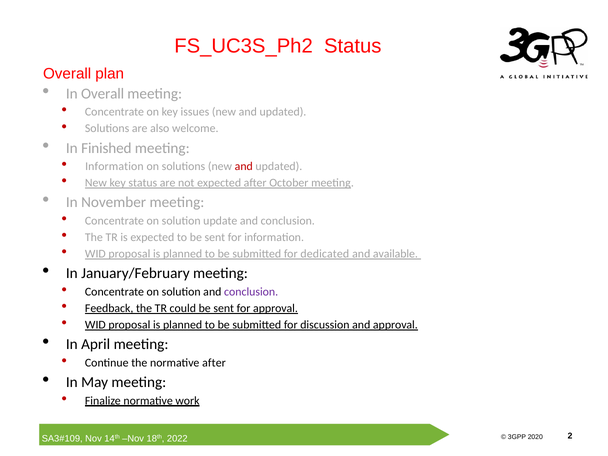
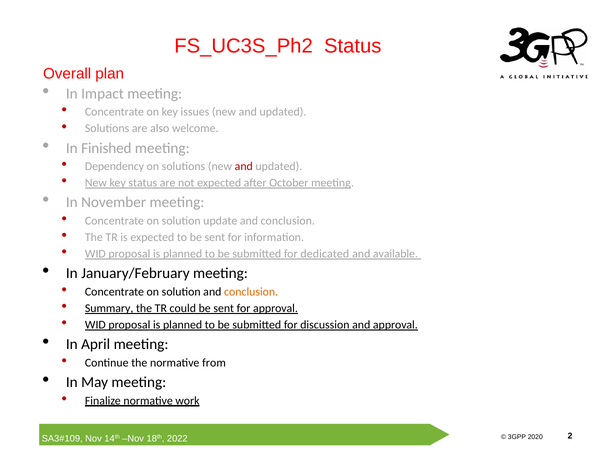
In Overall: Overall -> Impact
Information at (114, 166): Information -> Dependency
conclusion at (251, 292) colour: purple -> orange
Feedback: Feedback -> Summary
normative after: after -> from
